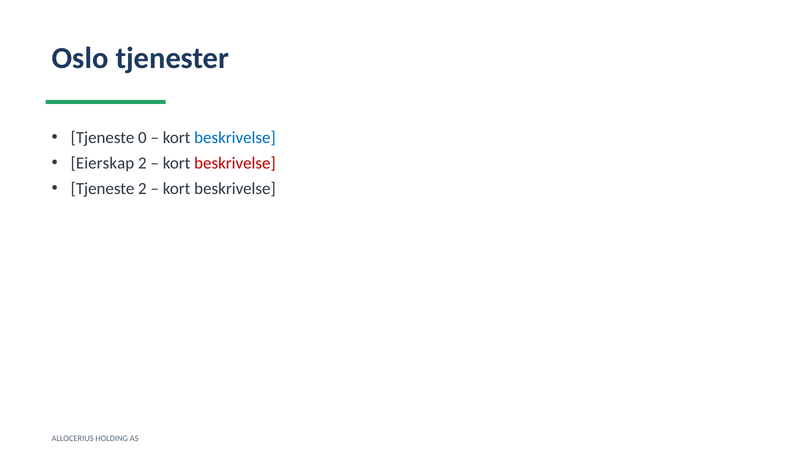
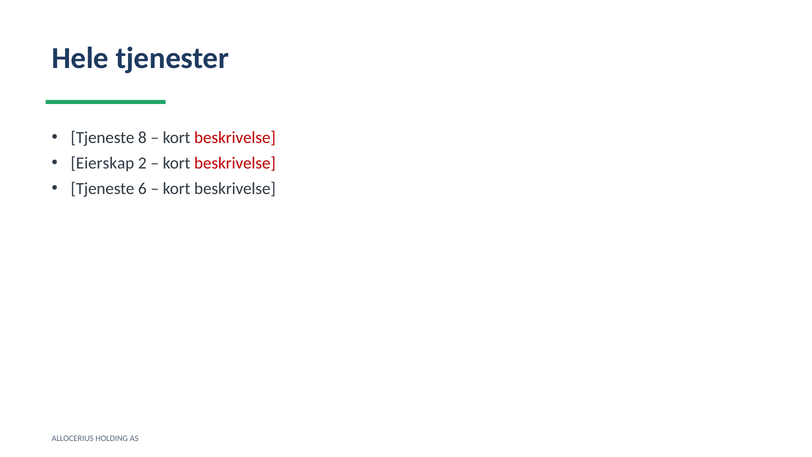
Oslo: Oslo -> Hele
0: 0 -> 8
beskrivelse at (235, 138) colour: blue -> red
Tjeneste 2: 2 -> 6
